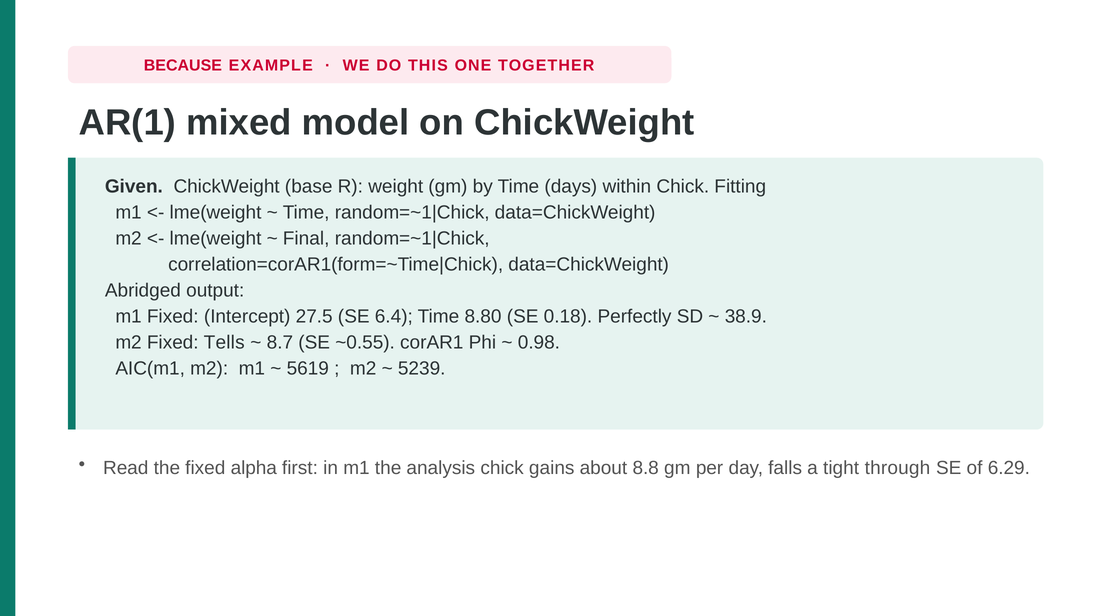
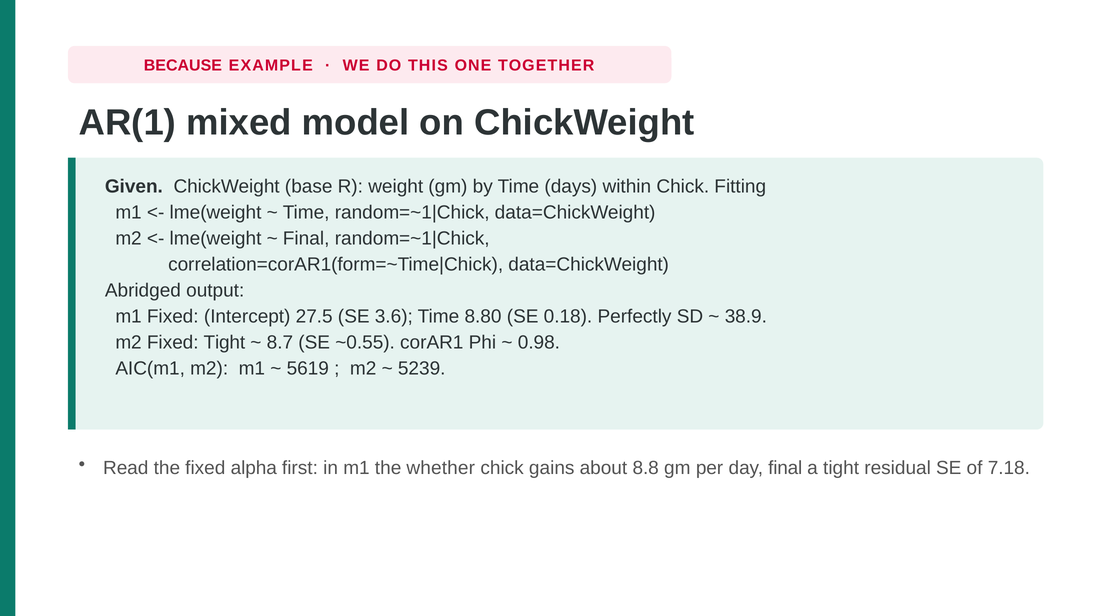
6.4: 6.4 -> 3.6
Fixed Tells: Tells -> Tight
analysis: analysis -> whether
day falls: falls -> final
through: through -> residual
6.29: 6.29 -> 7.18
